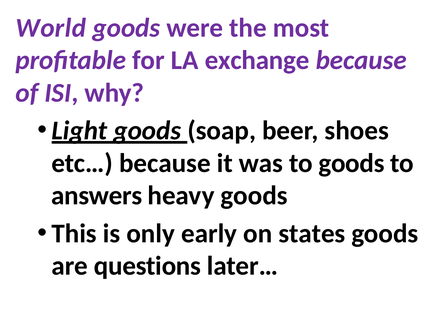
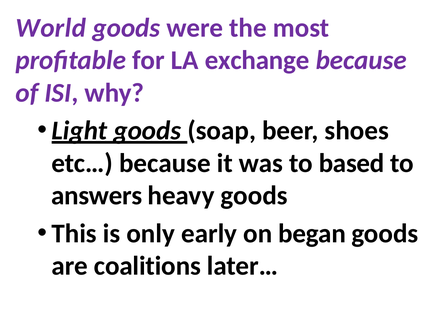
to goods: goods -> based
states: states -> began
questions: questions -> coalitions
